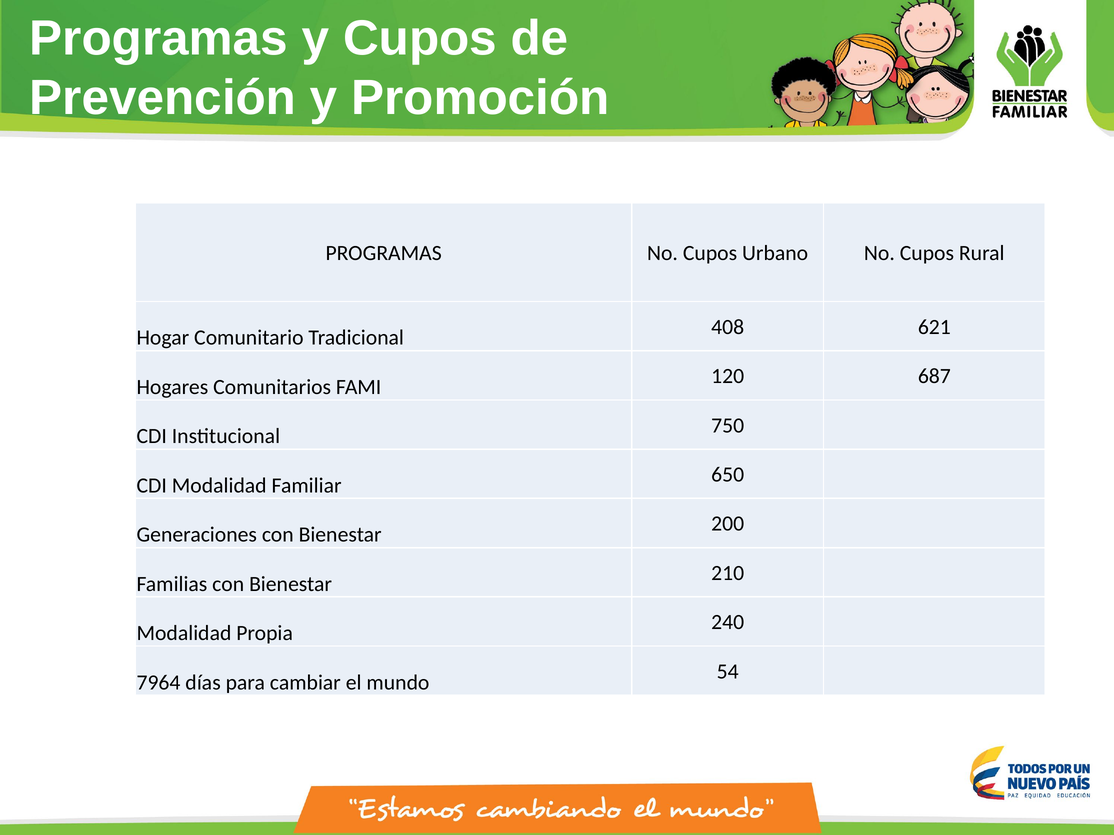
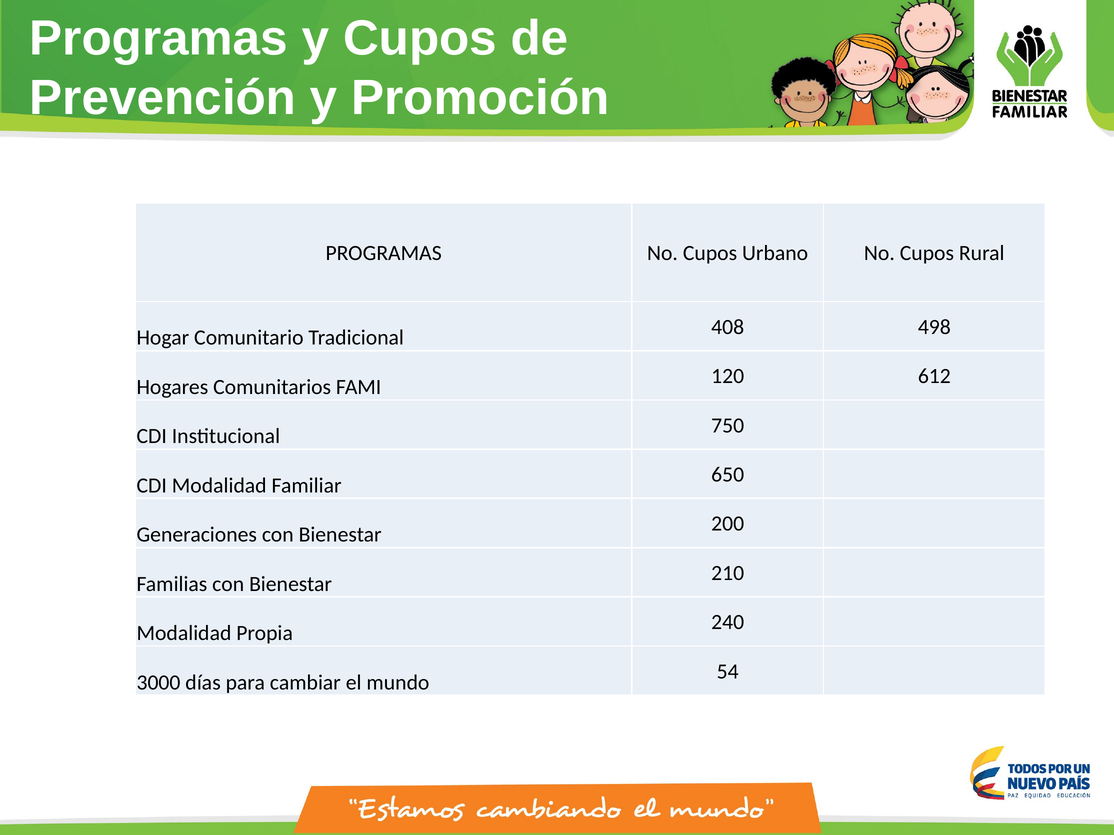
621: 621 -> 498
687: 687 -> 612
7964: 7964 -> 3000
